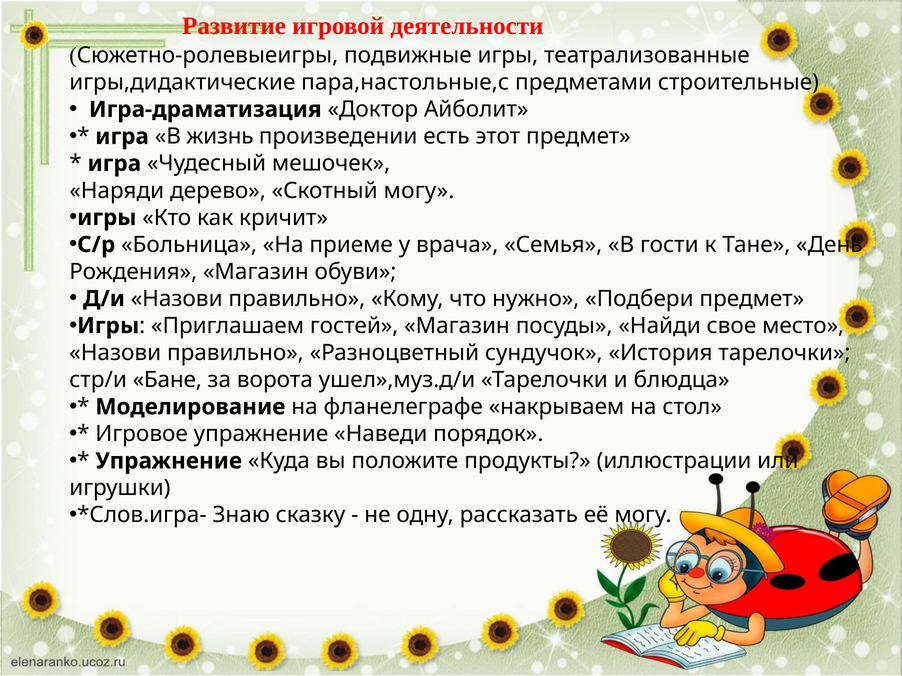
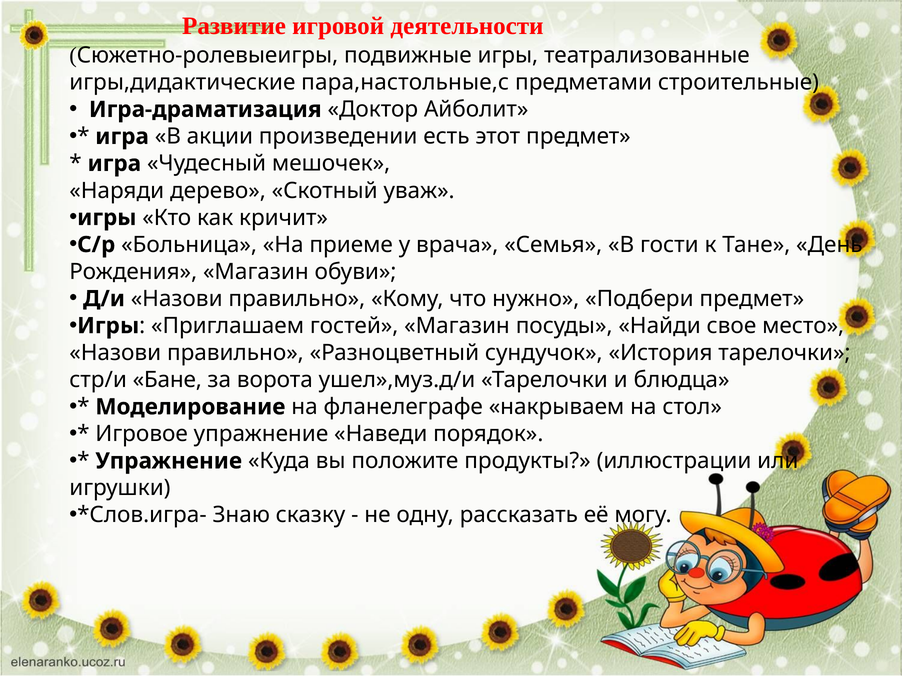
жизнь: жизнь -> акции
Скотный могу: могу -> уваж
